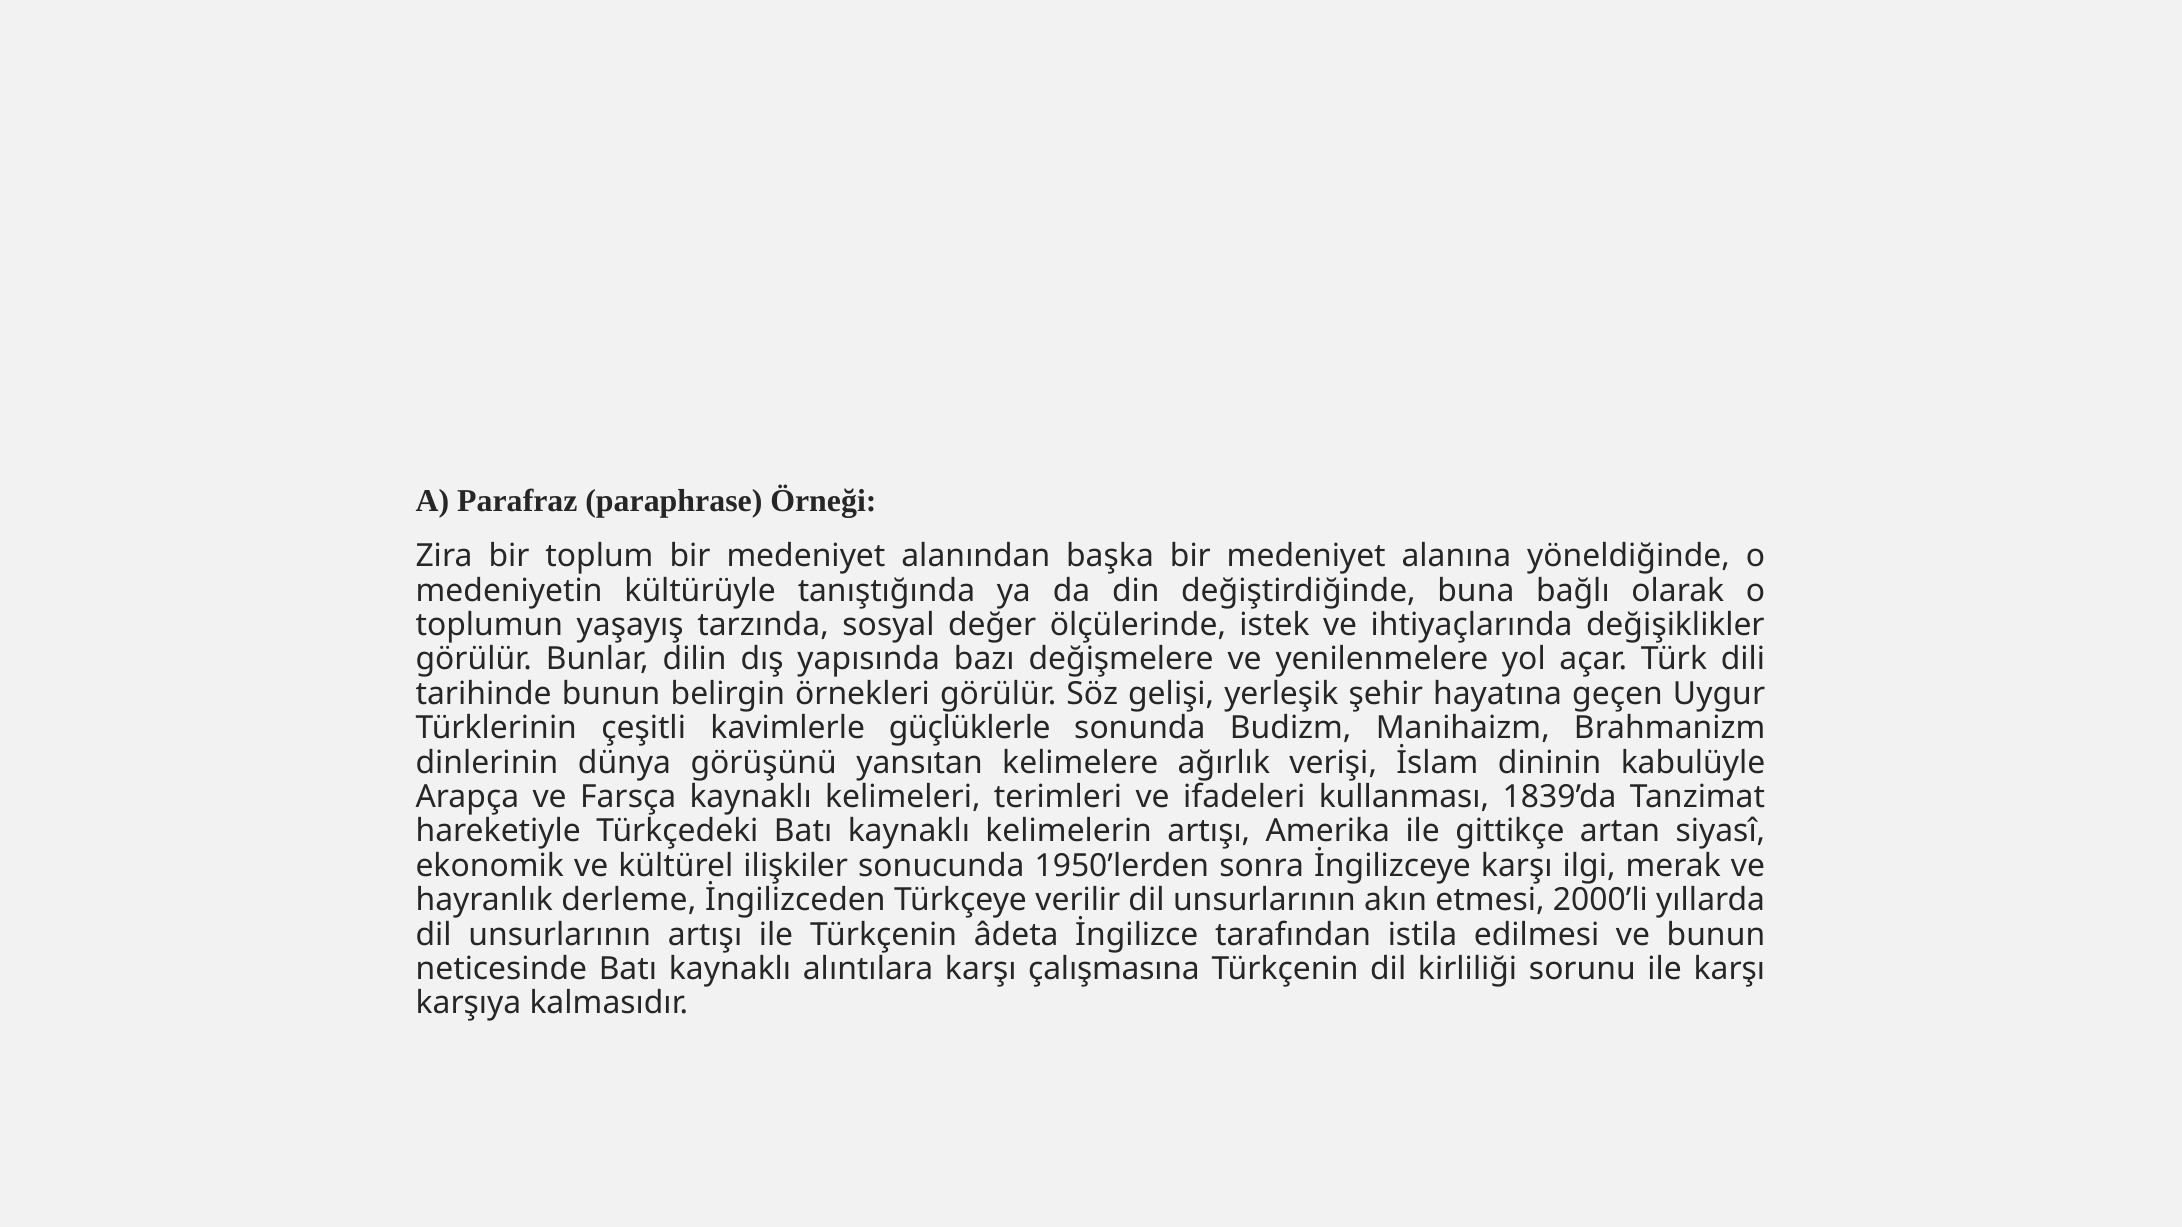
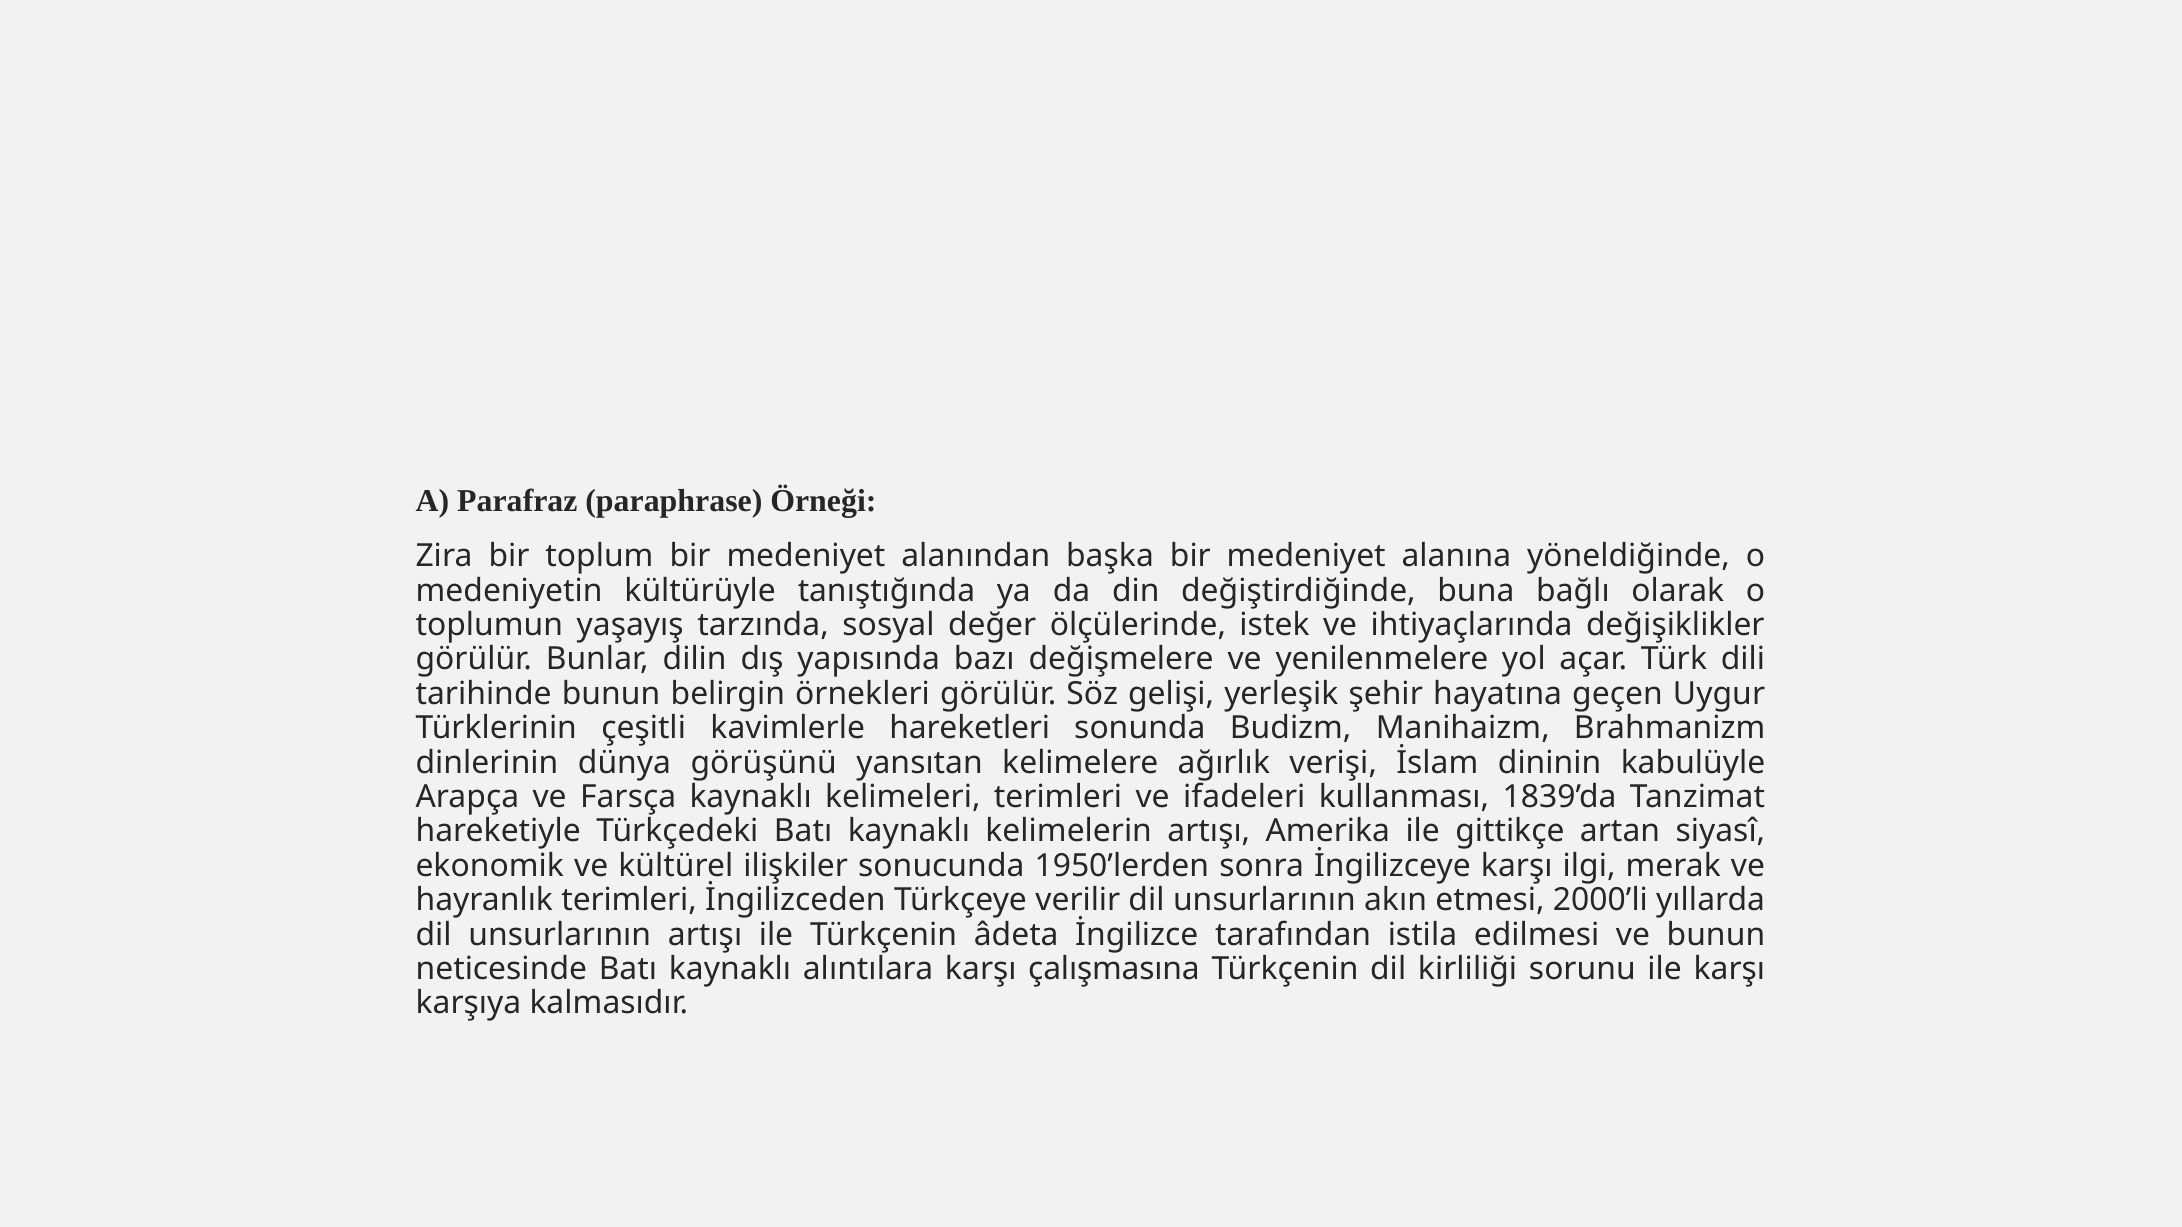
güçlüklerle: güçlüklerle -> hareketleri
hayranlık derleme: derleme -> terimleri
